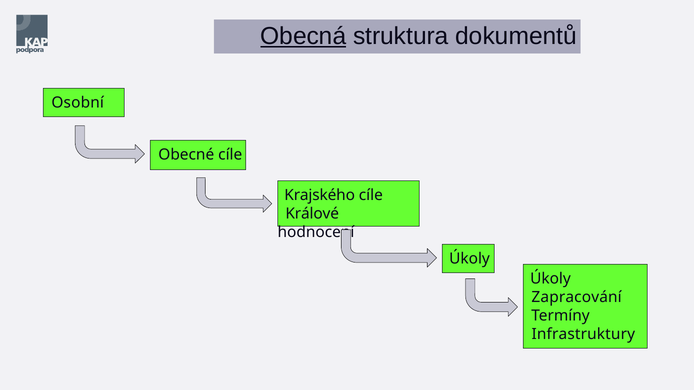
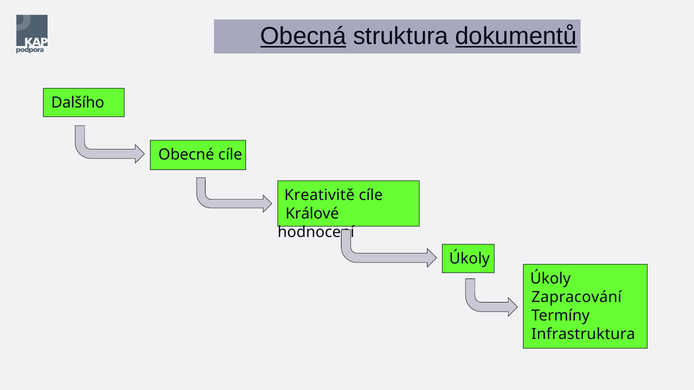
dokumentů underline: none -> present
Osobní: Osobní -> Dalšího
Krajského: Krajského -> Kreativitě
Infrastruktury: Infrastruktury -> Infrastruktura
